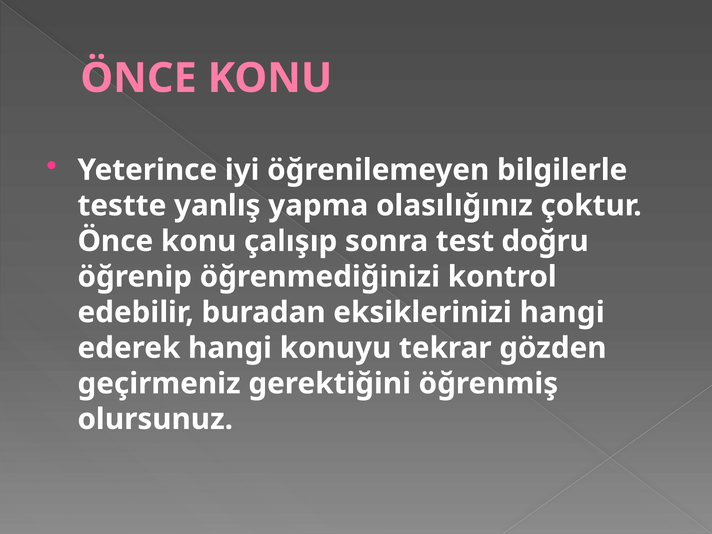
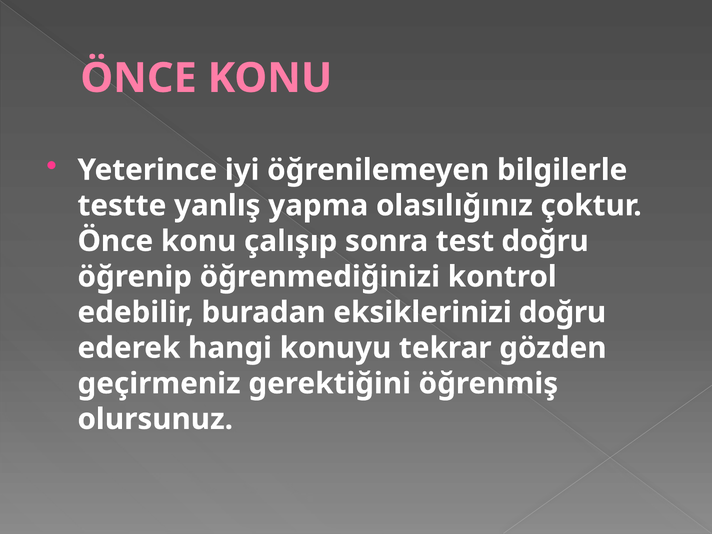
eksiklerinizi hangi: hangi -> doğru
